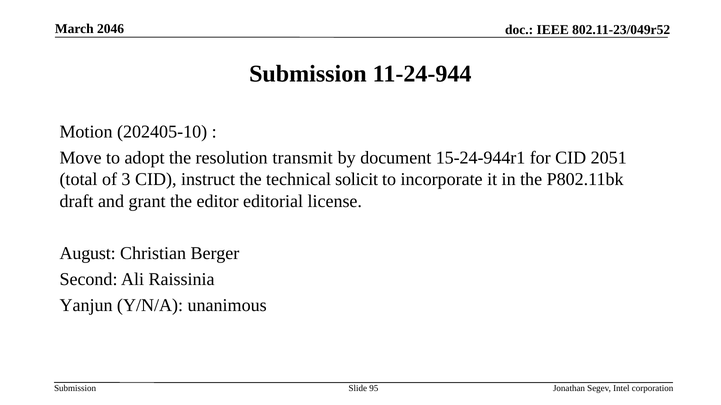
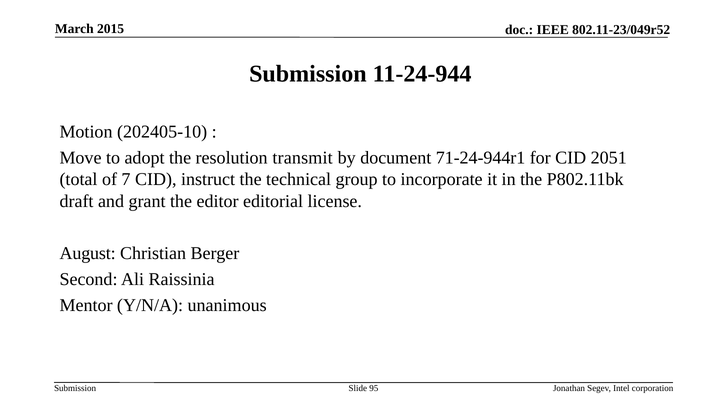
2046: 2046 -> 2015
15-24-944r1: 15-24-944r1 -> 71-24-944r1
3: 3 -> 7
solicit: solicit -> group
Yanjun: Yanjun -> Mentor
